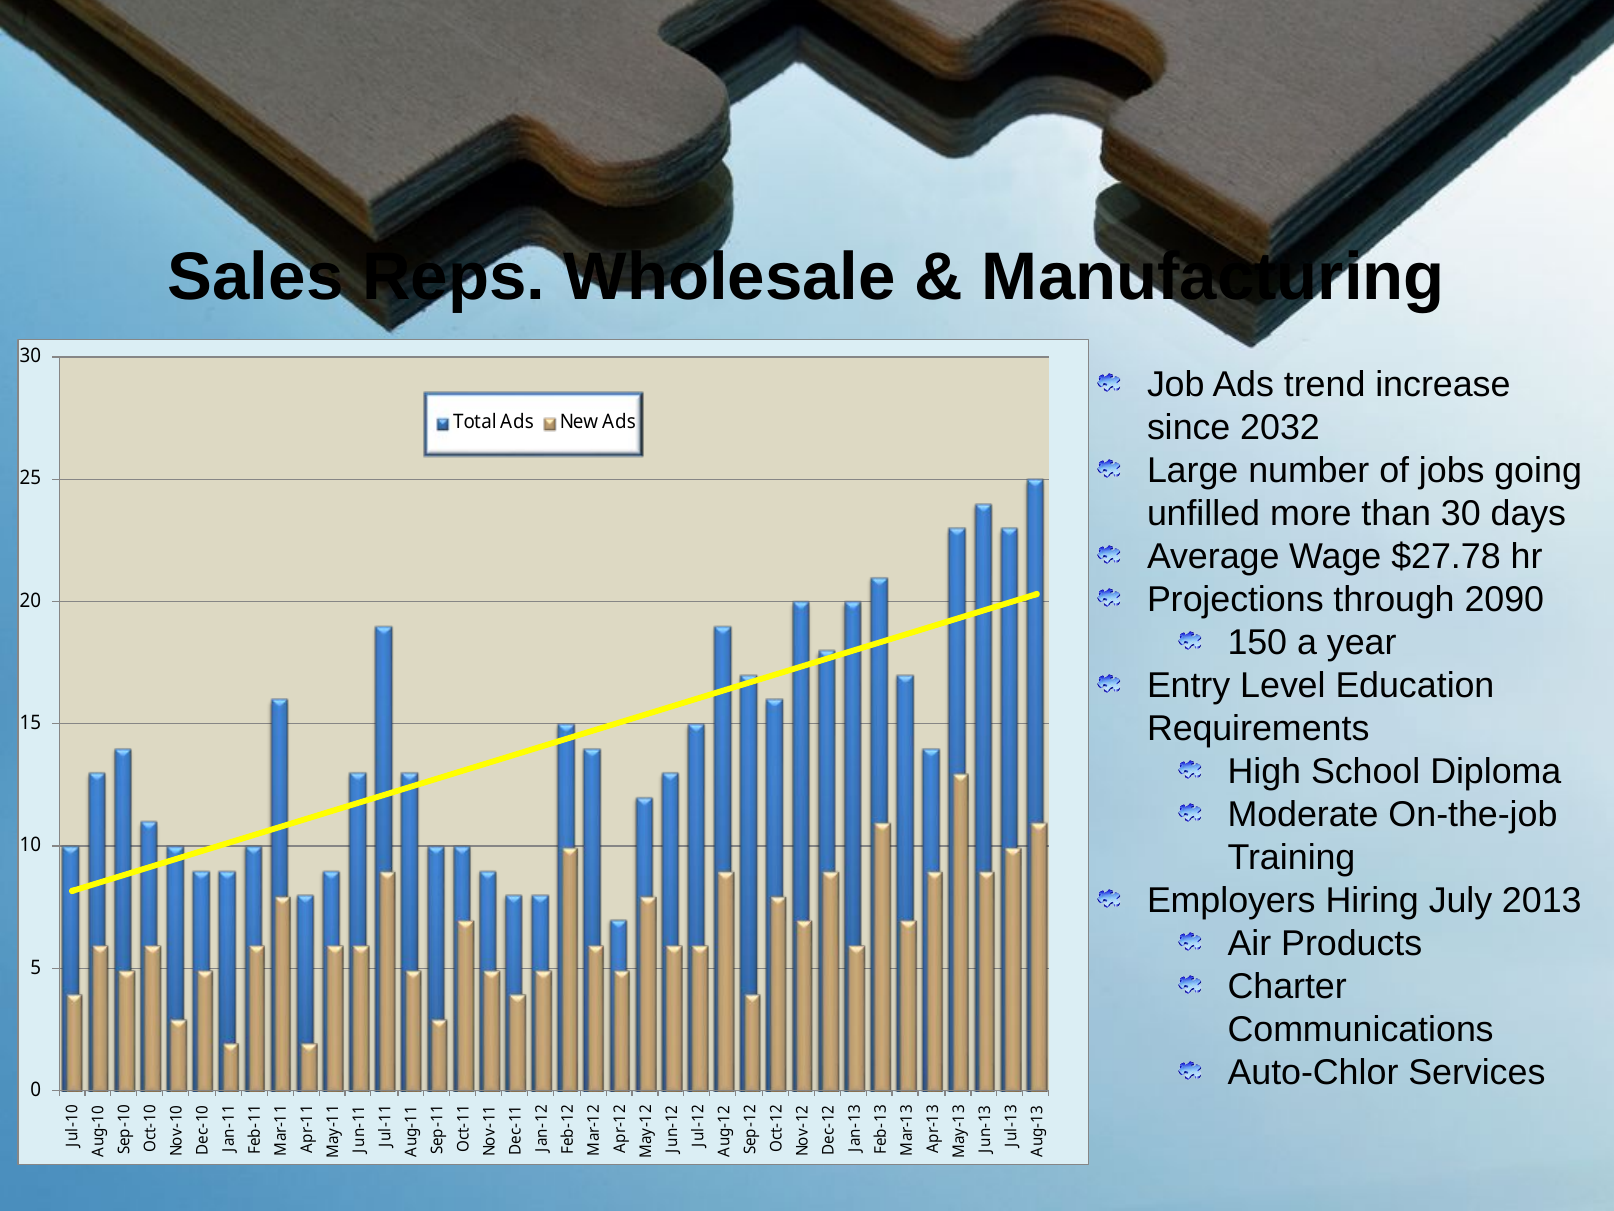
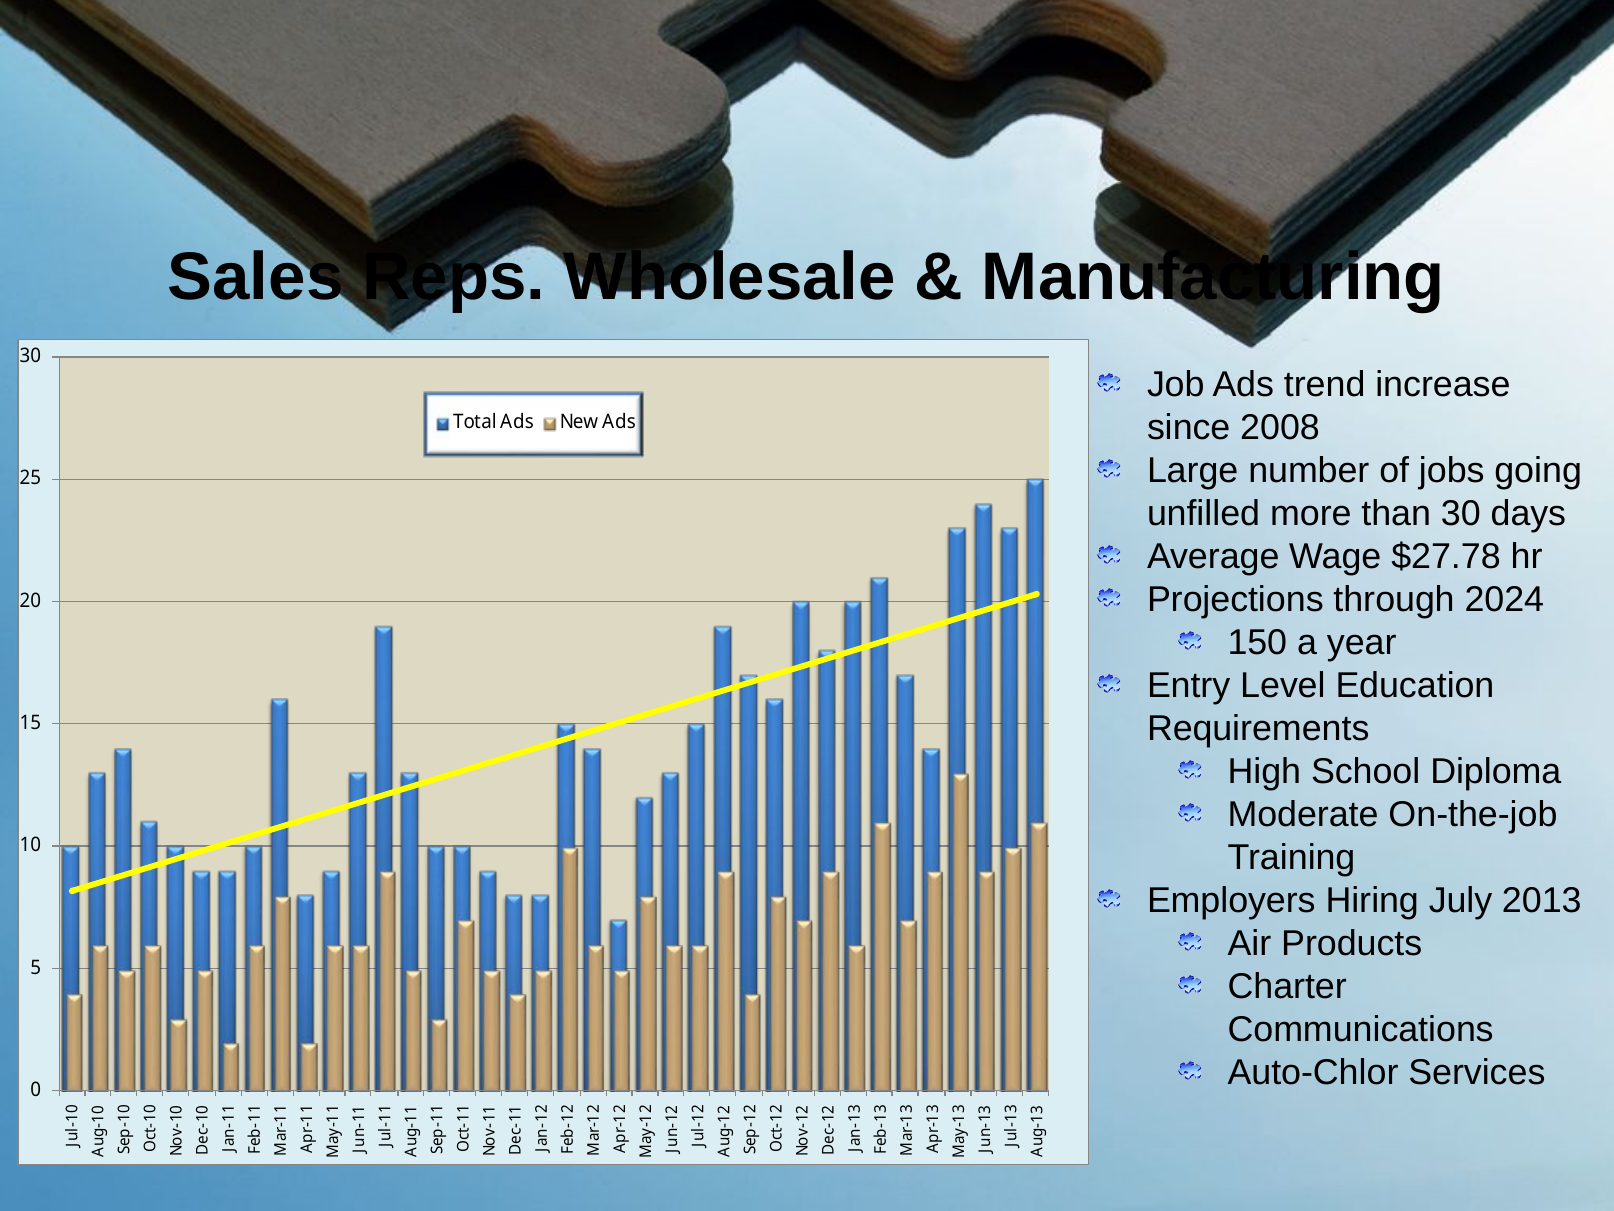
2032: 2032 -> 2008
2090: 2090 -> 2024
